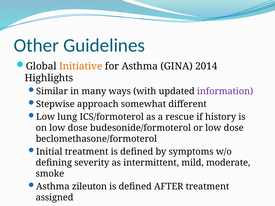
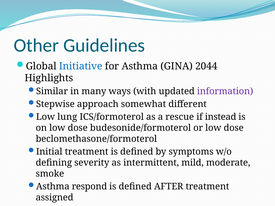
Initiative colour: orange -> blue
2014: 2014 -> 2044
history: history -> instead
zileuton: zileuton -> respond
